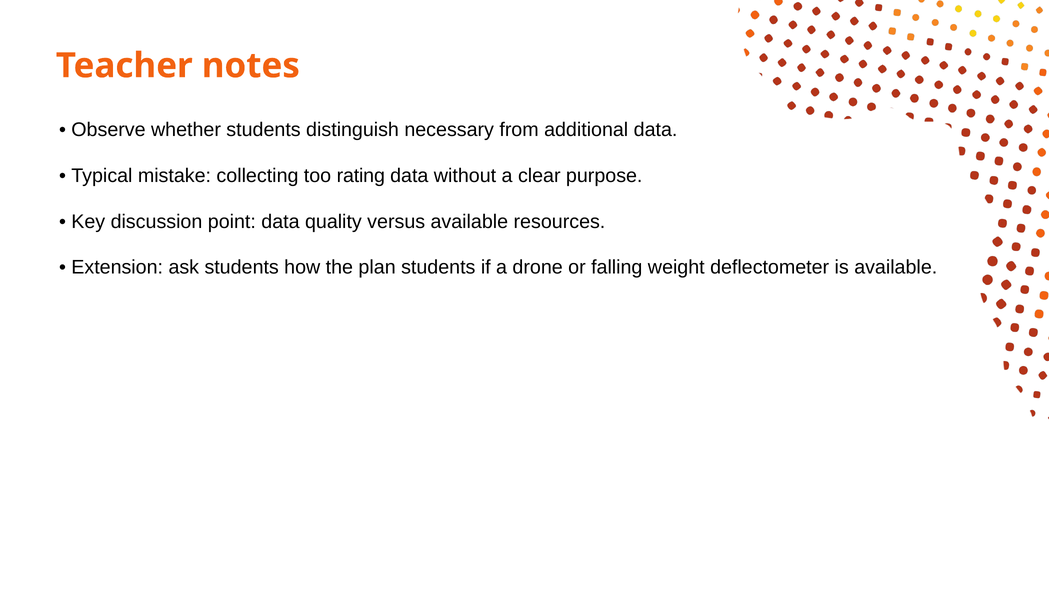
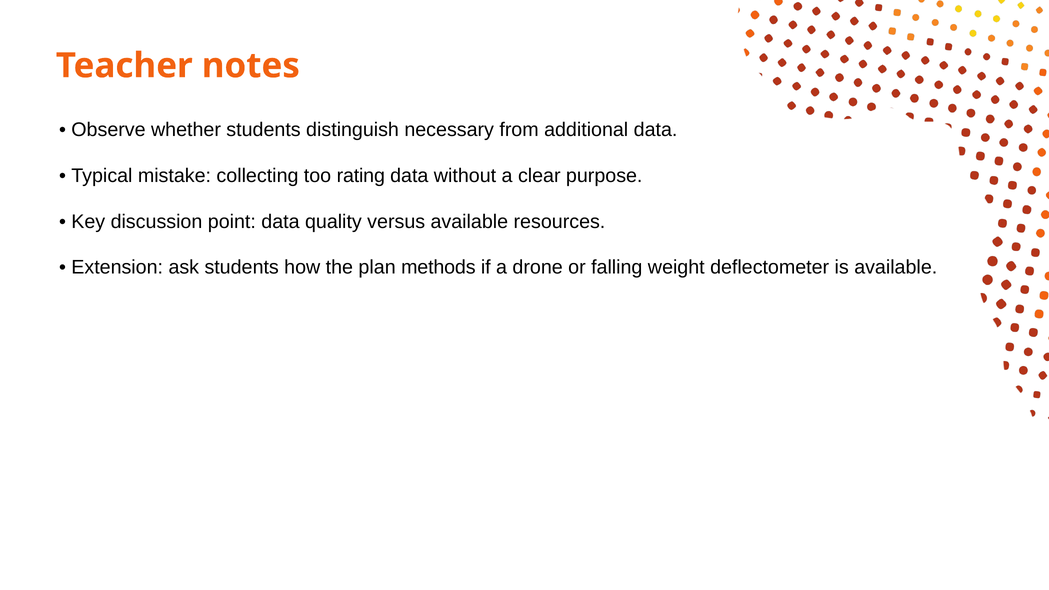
plan students: students -> methods
